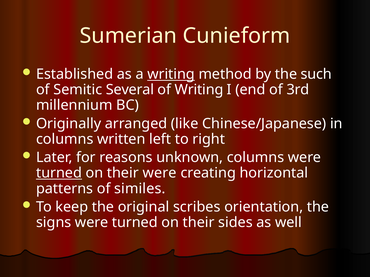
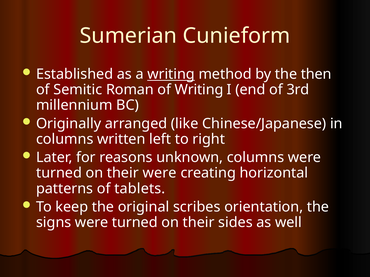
such: such -> then
Several: Several -> Roman
turned at (59, 173) underline: present -> none
similes: similes -> tablets
